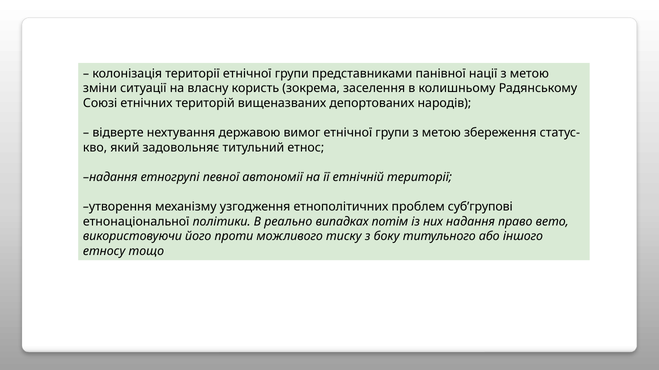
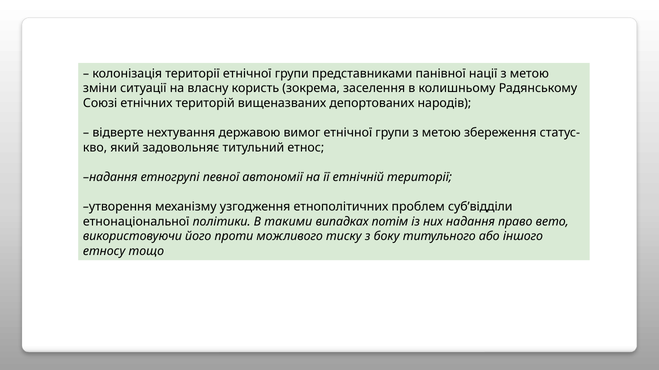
суб’групові: суб’групові -> суб’відділи
реально: реально -> такими
